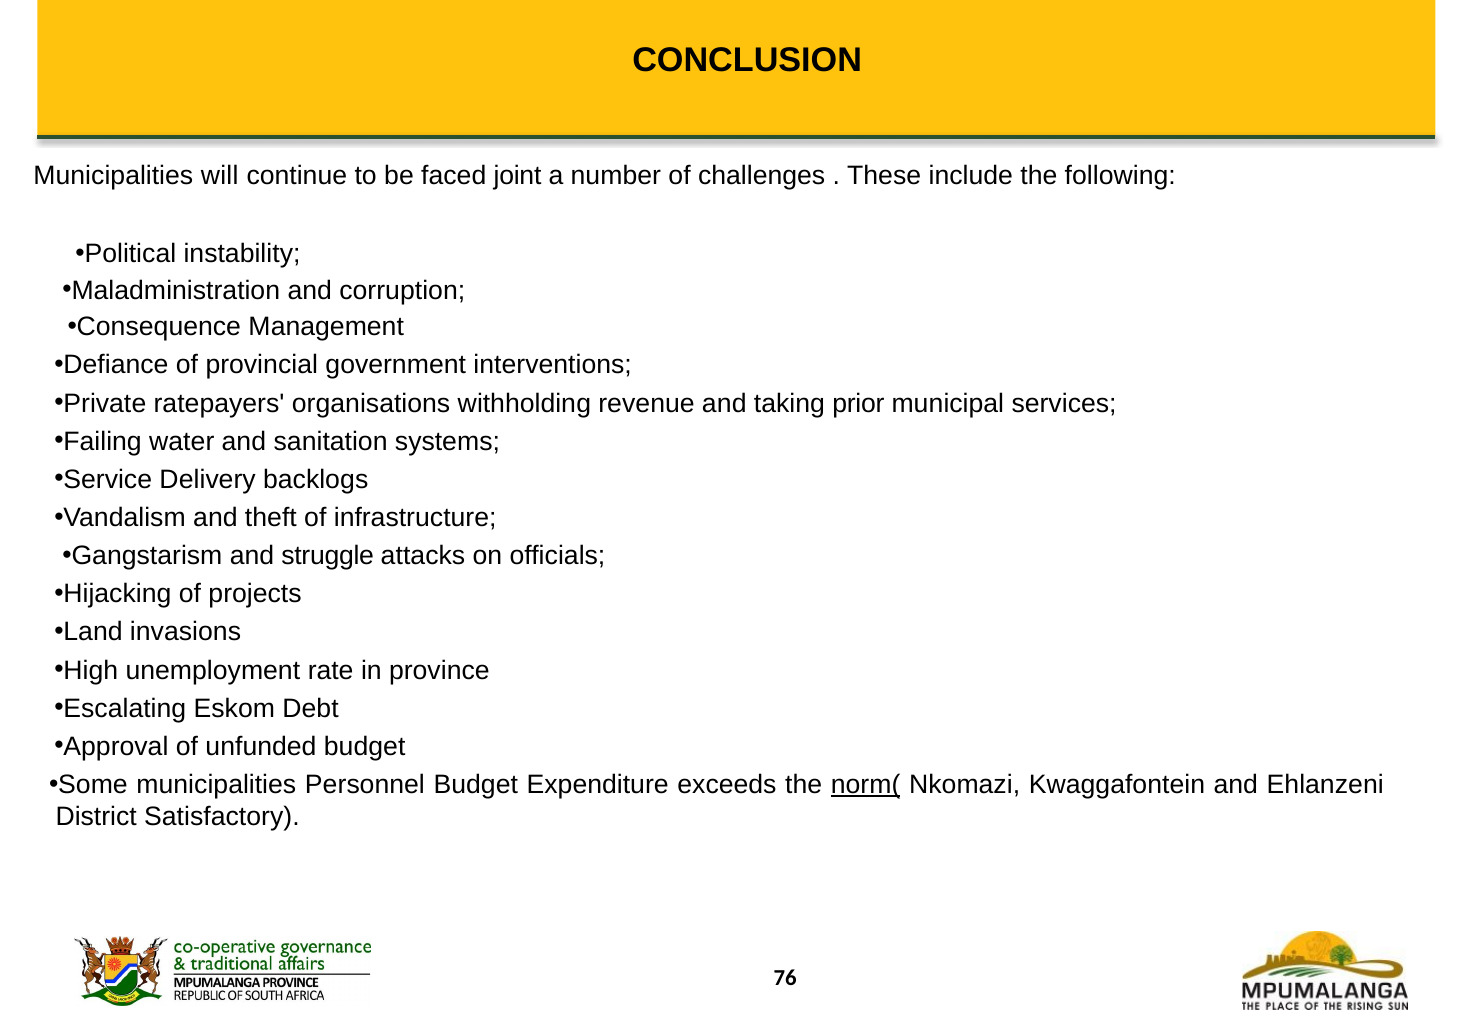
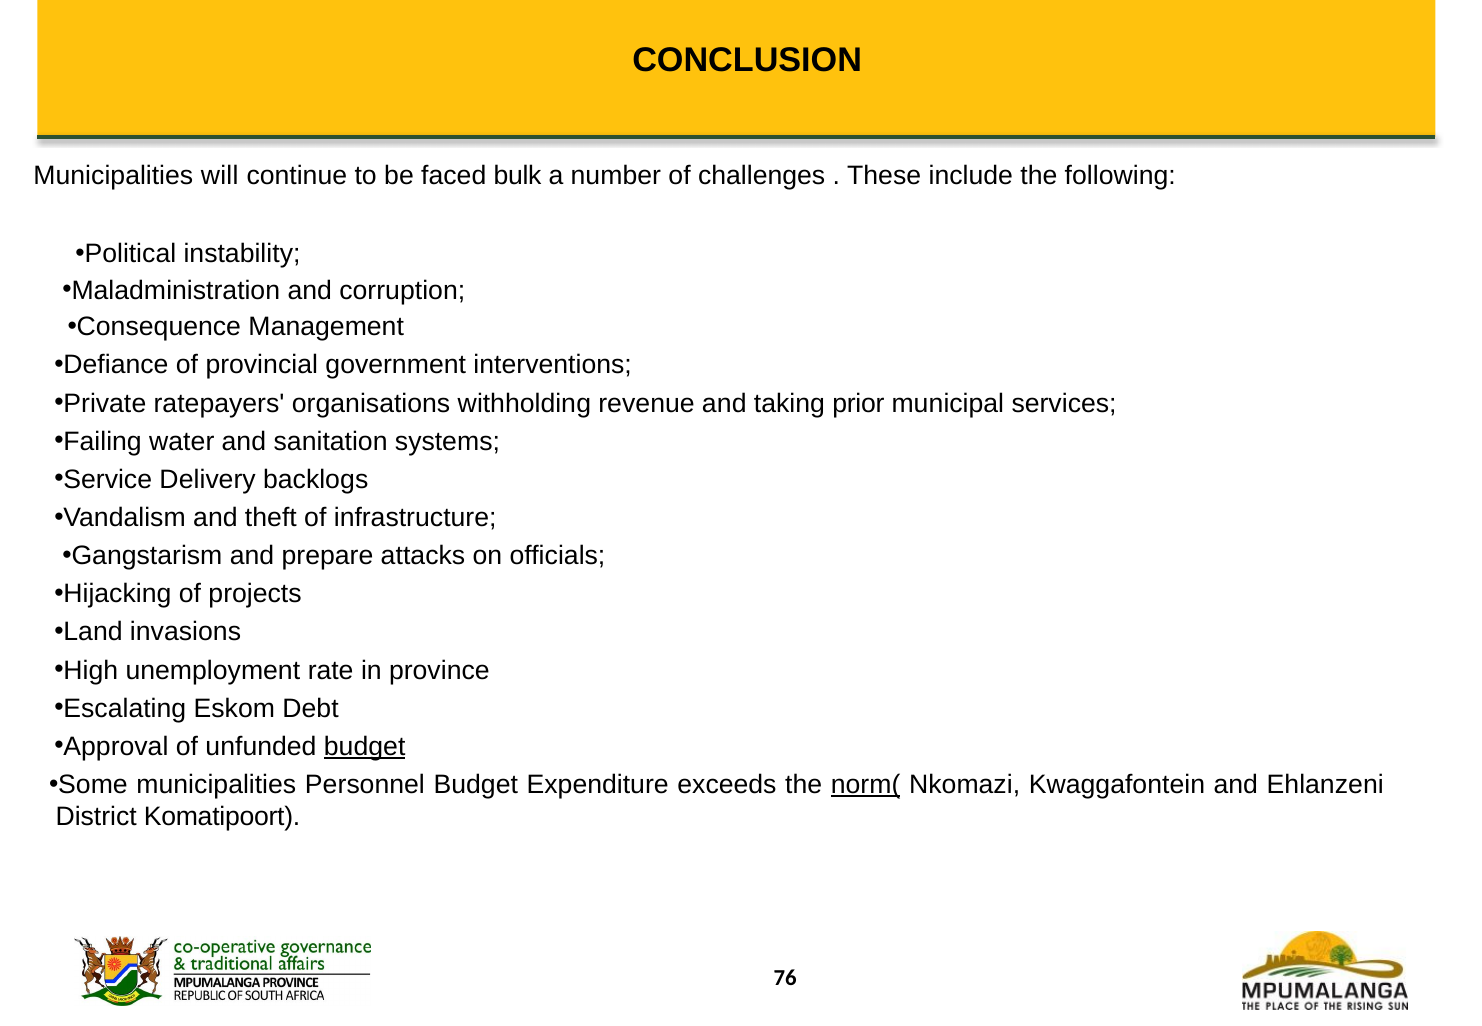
joint: joint -> bulk
struggle: struggle -> prepare
budget at (365, 747) underline: none -> present
Satisfactory: Satisfactory -> Komatipoort
